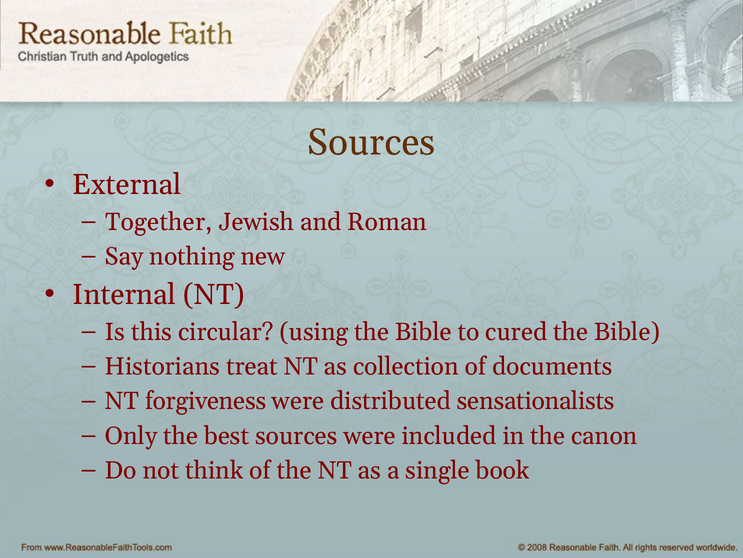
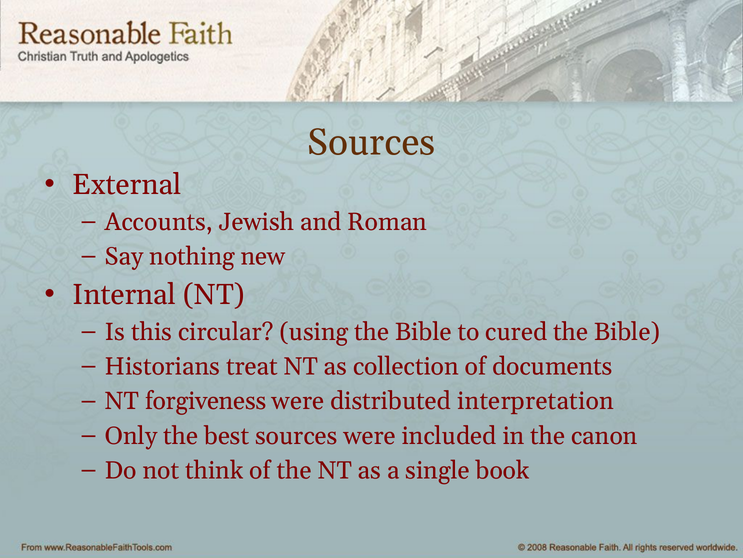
Together: Together -> Accounts
sensationalists: sensationalists -> interpretation
